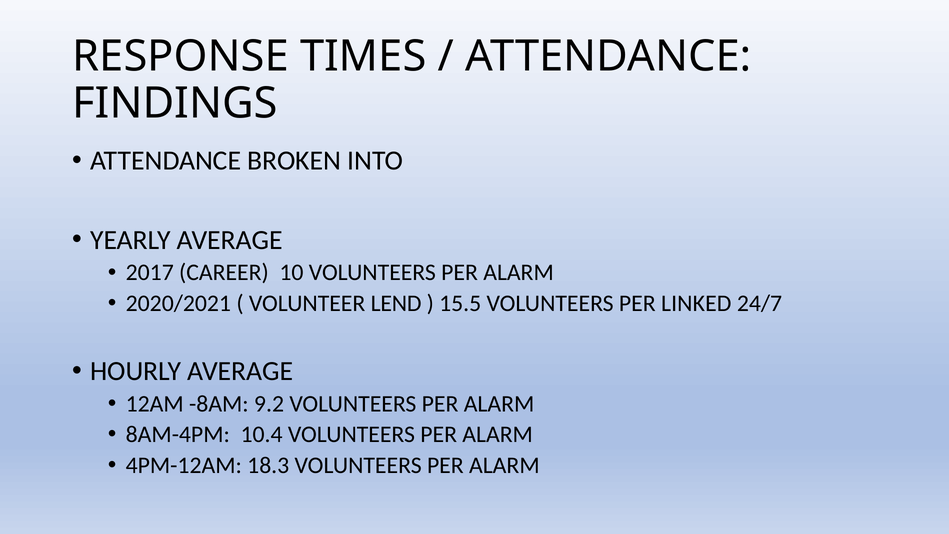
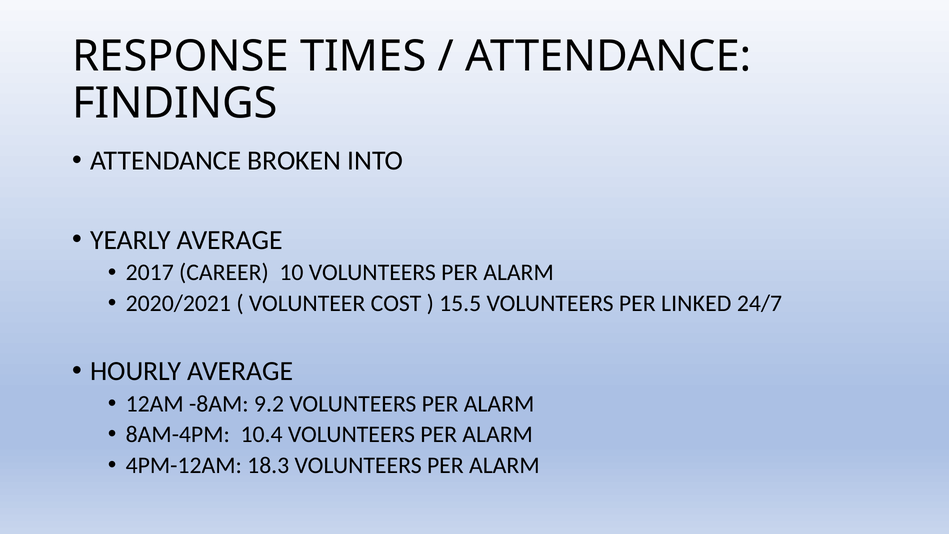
LEND: LEND -> COST
